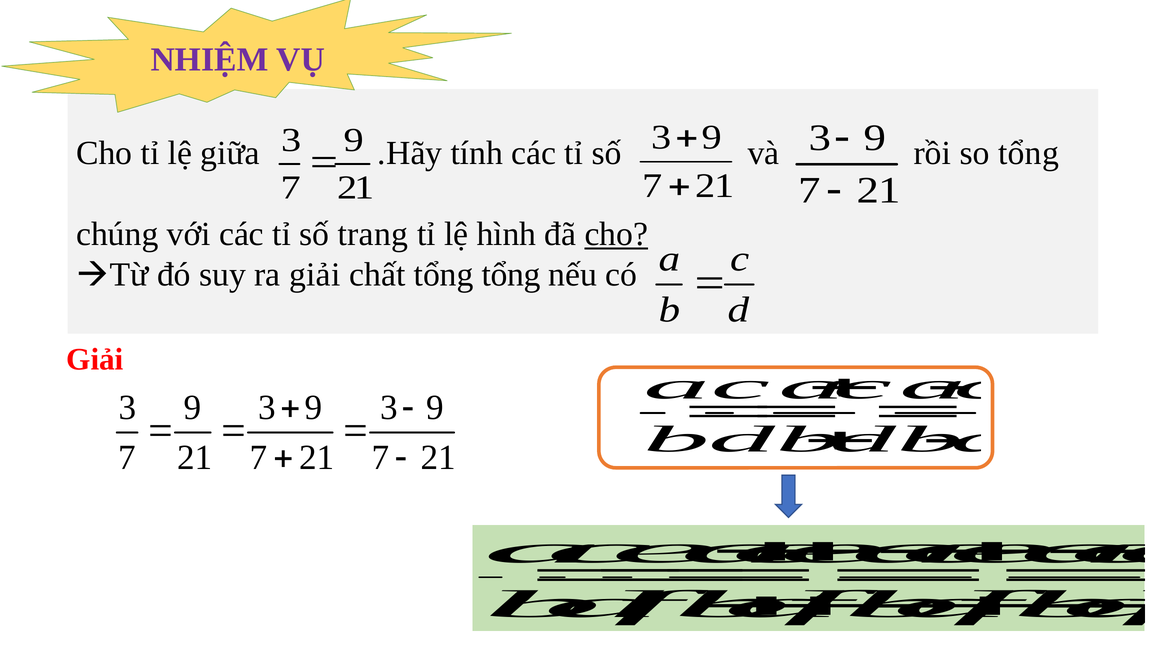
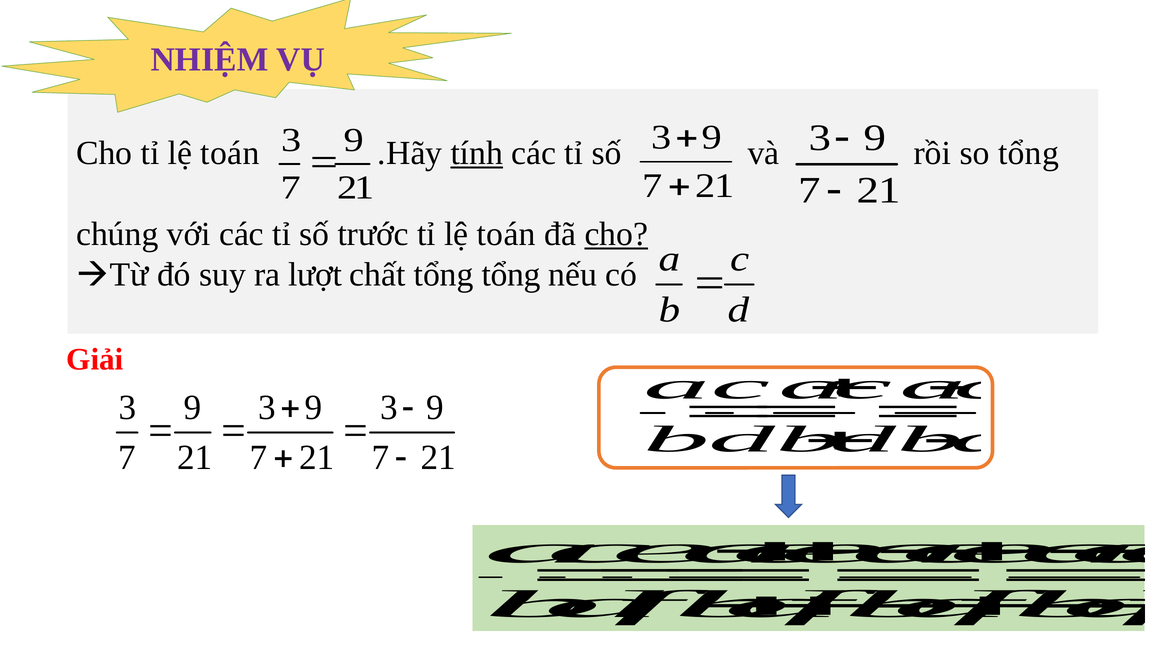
Cho tỉ lệ giữa: giữa -> toán
tính underline: none -> present
trang: trang -> trước
hình at (506, 234): hình -> toán
ra giải: giải -> lượt
